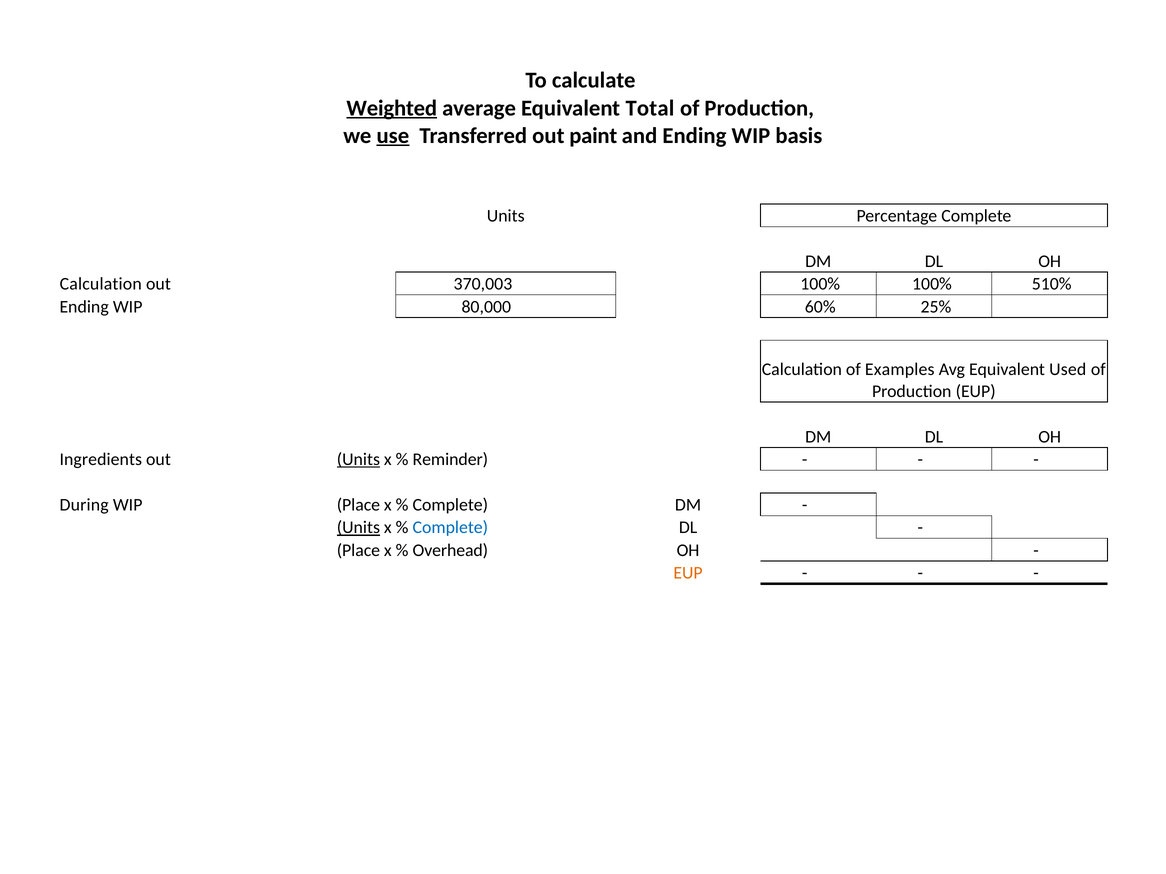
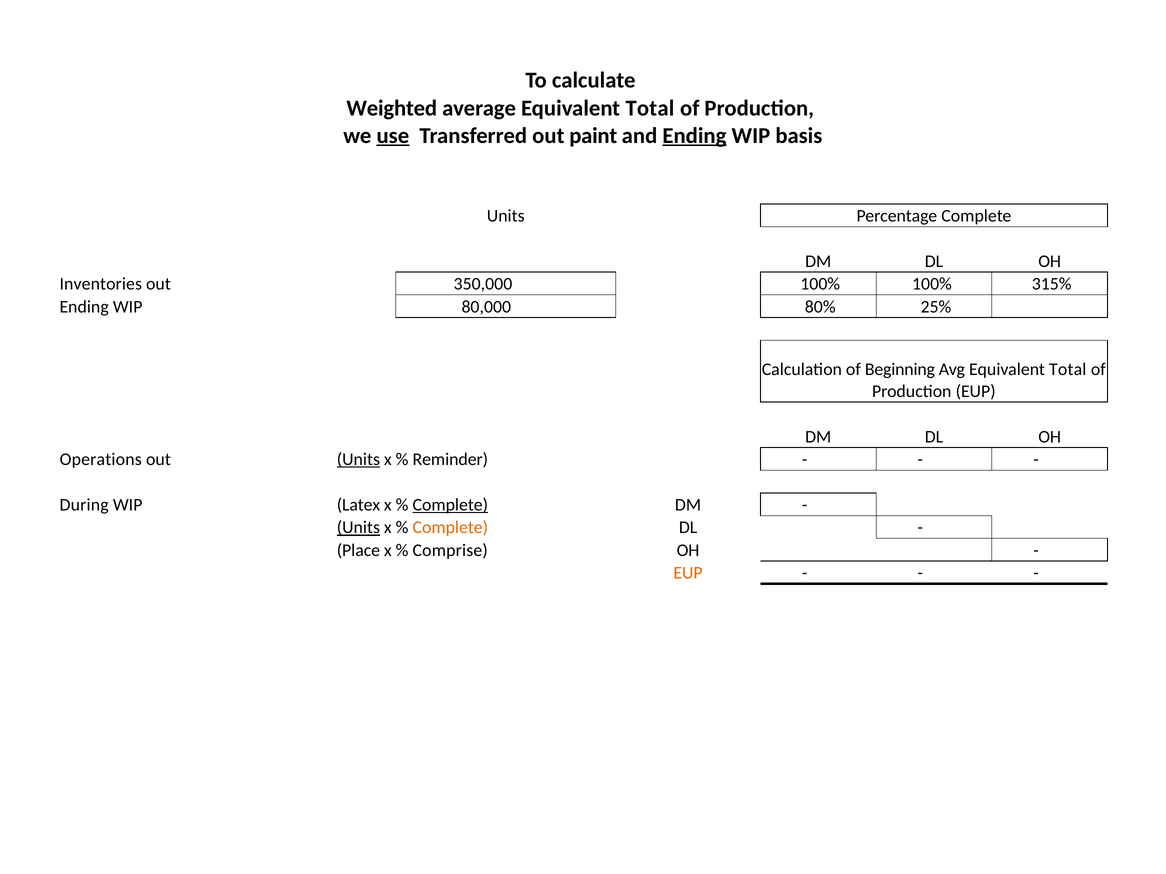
Weighted underline: present -> none
Ending at (694, 136) underline: none -> present
Calculation at (101, 284): Calculation -> Inventories
370,003: 370,003 -> 350,000
510%: 510% -> 315%
60%: 60% -> 80%
Examples: Examples -> Beginning
Avg Equivalent Used: Used -> Total
Ingredients: Ingredients -> Operations
WIP Place: Place -> Latex
Complete at (450, 505) underline: none -> present
Complete at (450, 528) colour: blue -> orange
Overhead: Overhead -> Comprise
